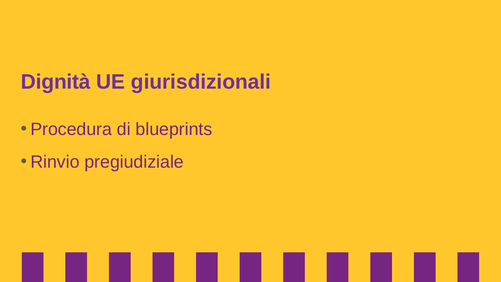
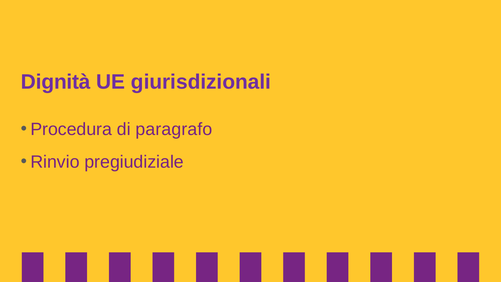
blueprints: blueprints -> paragrafo
